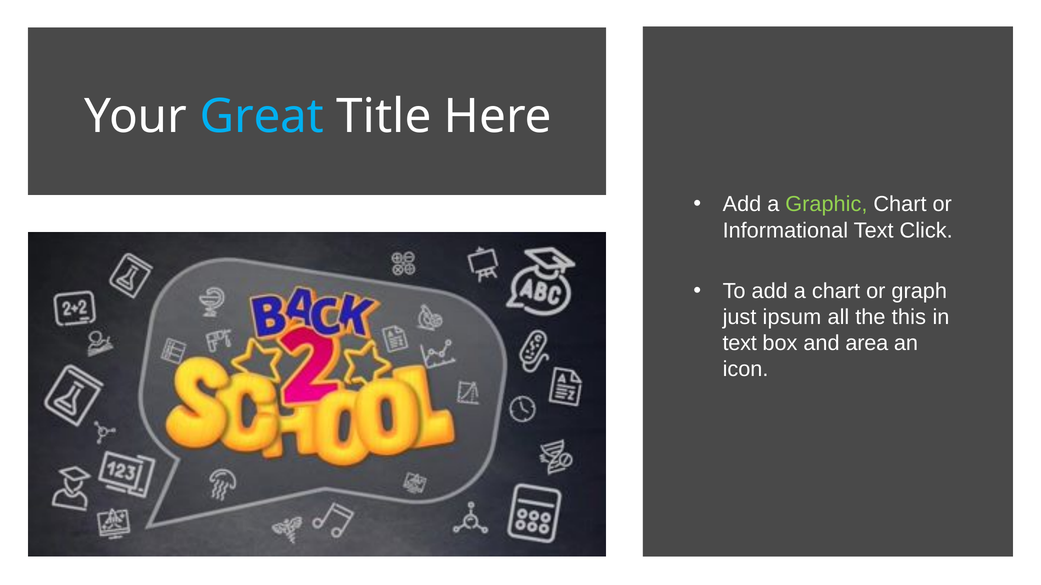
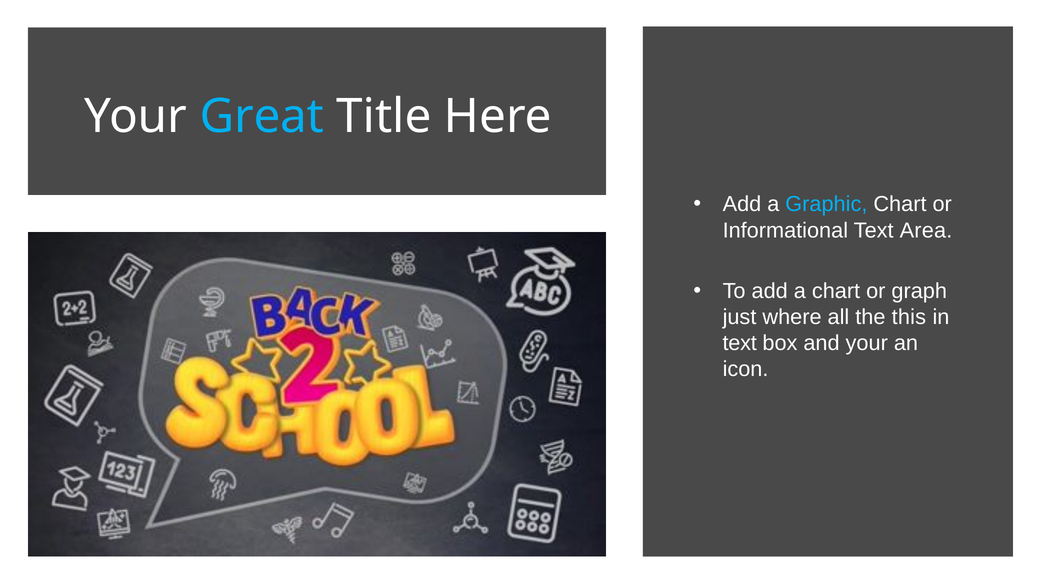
Graphic colour: light green -> light blue
Click: Click -> Area
ipsum: ipsum -> where
and area: area -> your
